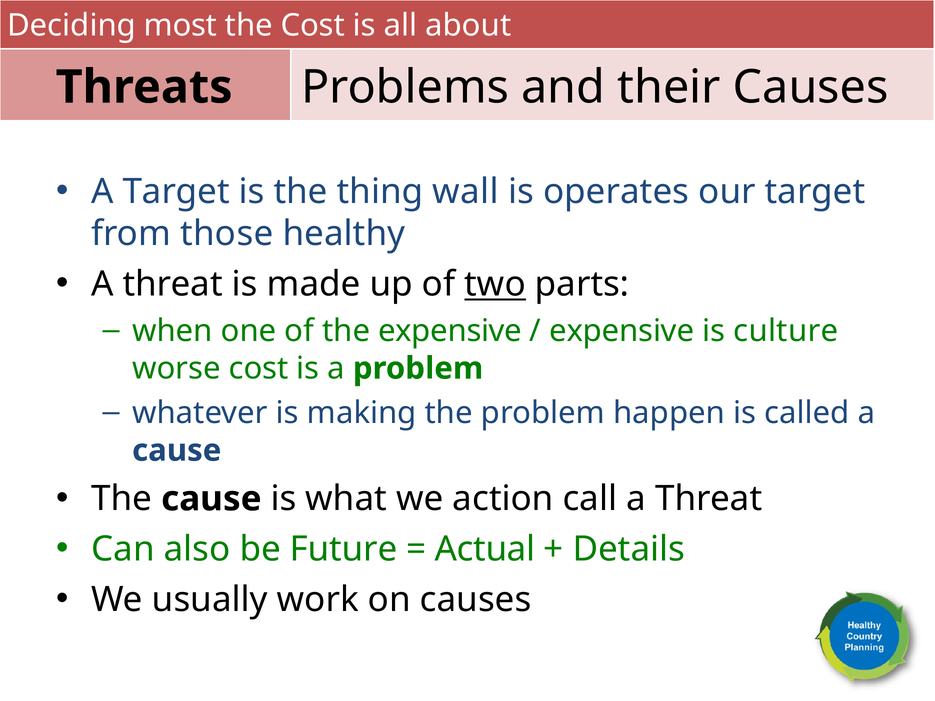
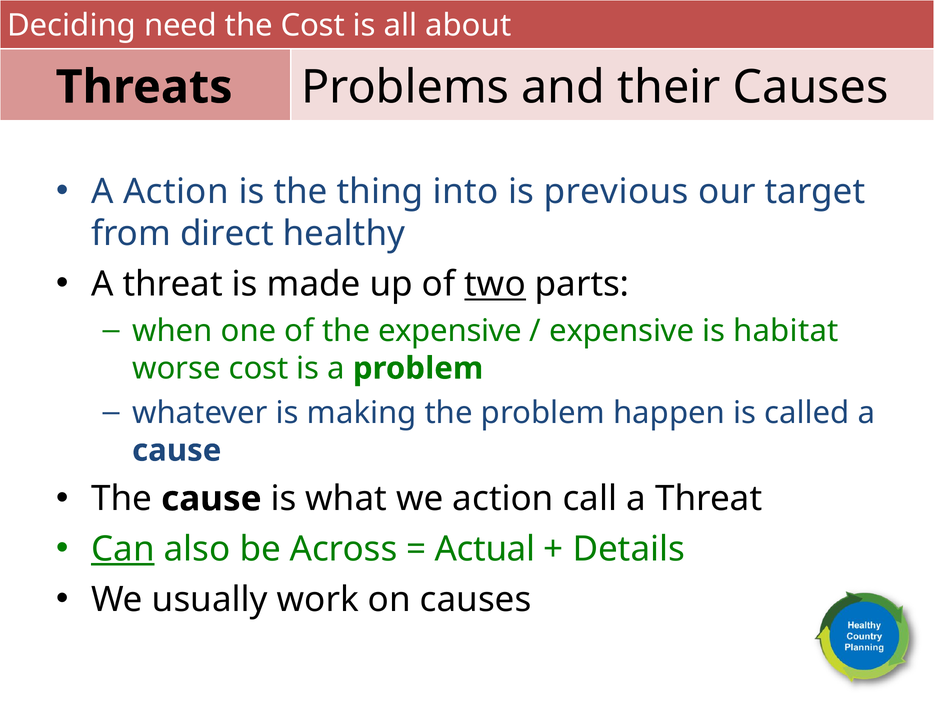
most: most -> need
A Target: Target -> Action
wall: wall -> into
operates: operates -> previous
those: those -> direct
culture: culture -> habitat
Can underline: none -> present
Future: Future -> Across
